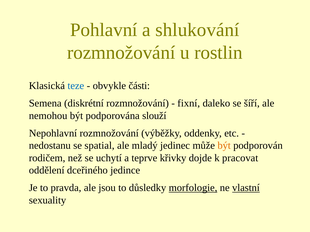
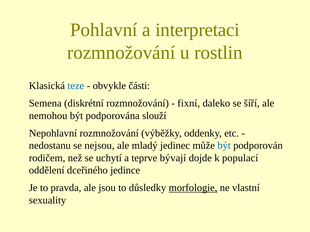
shlukování: shlukování -> interpretaci
spatial: spatial -> nejsou
být at (224, 146) colour: orange -> blue
křivky: křivky -> bývají
pracovat: pracovat -> populací
vlastní underline: present -> none
